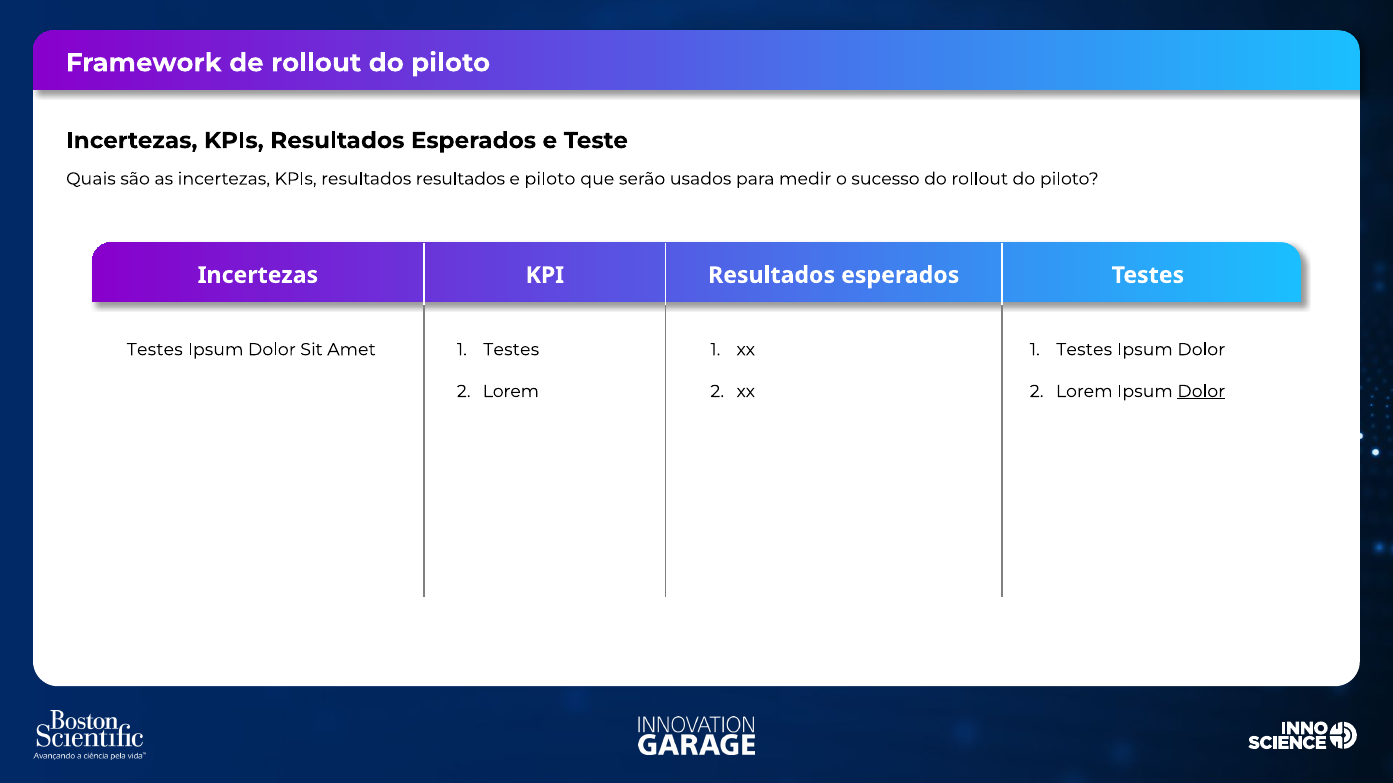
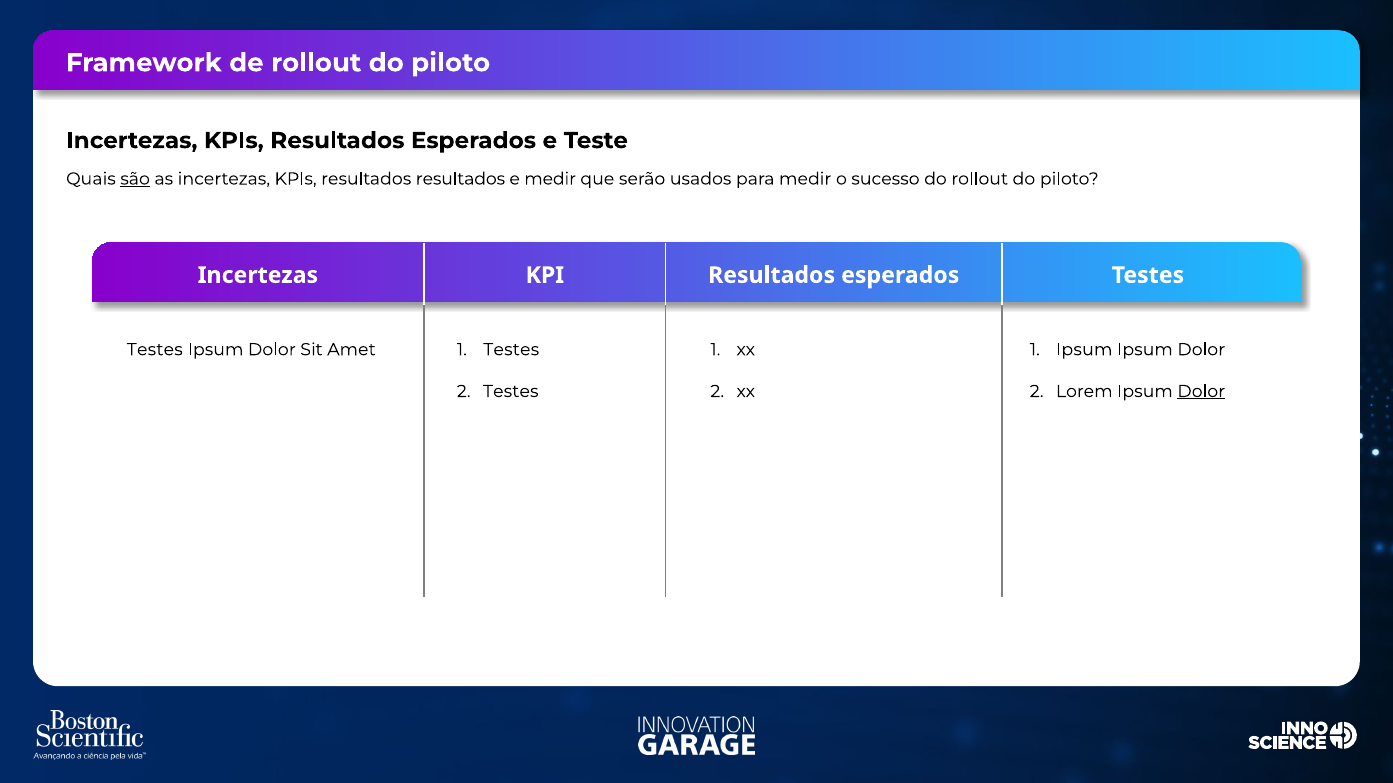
são underline: none -> present
e piloto: piloto -> medir
Testes at (1084, 350): Testes -> Ipsum
Lorem at (511, 392): Lorem -> Testes
